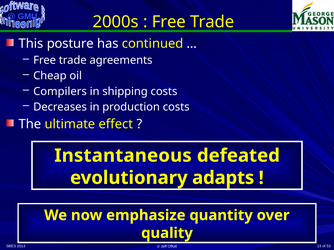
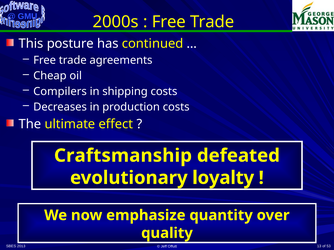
Instantaneous: Instantaneous -> Craftsmanship
adapts: adapts -> loyalty
